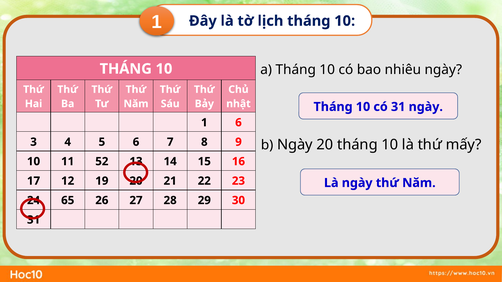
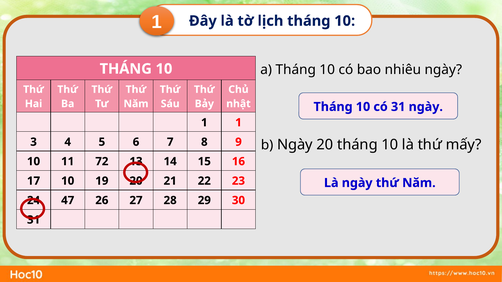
1 6: 6 -> 1
52: 52 -> 72
17 12: 12 -> 10
65: 65 -> 47
